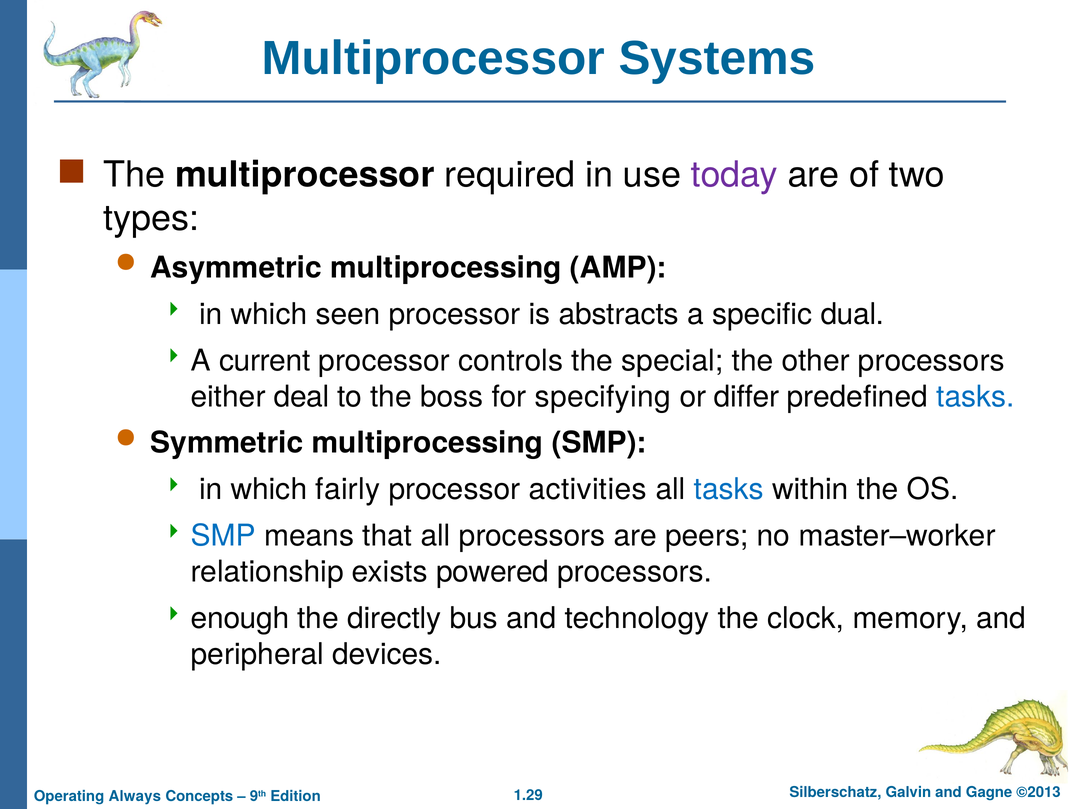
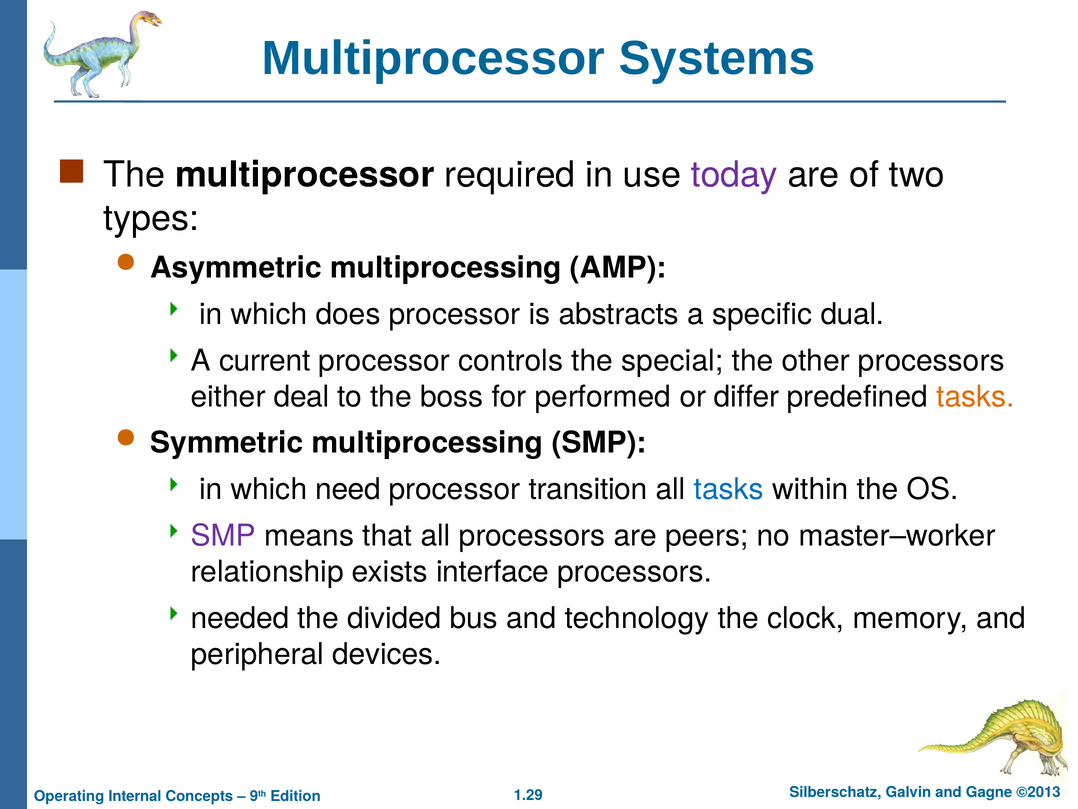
seen: seen -> does
specifying: specifying -> performed
tasks at (975, 396) colour: blue -> orange
fairly: fairly -> need
activities: activities -> transition
SMP at (223, 536) colour: blue -> purple
powered: powered -> interface
enough: enough -> needed
directly: directly -> divided
Always: Always -> Internal
